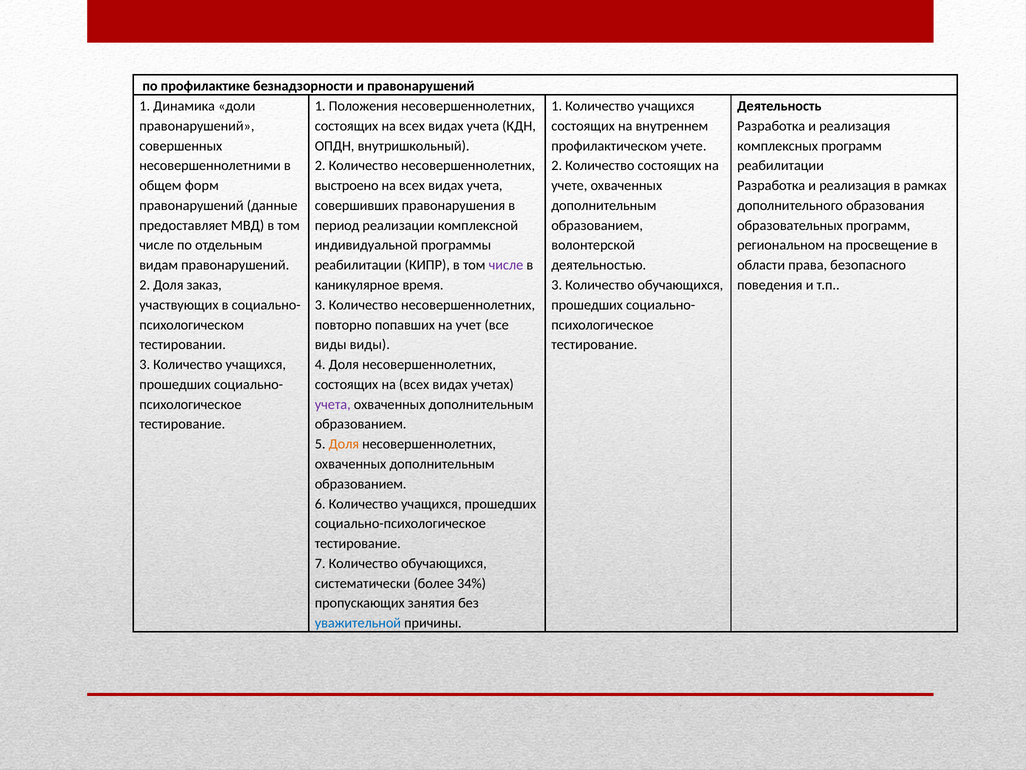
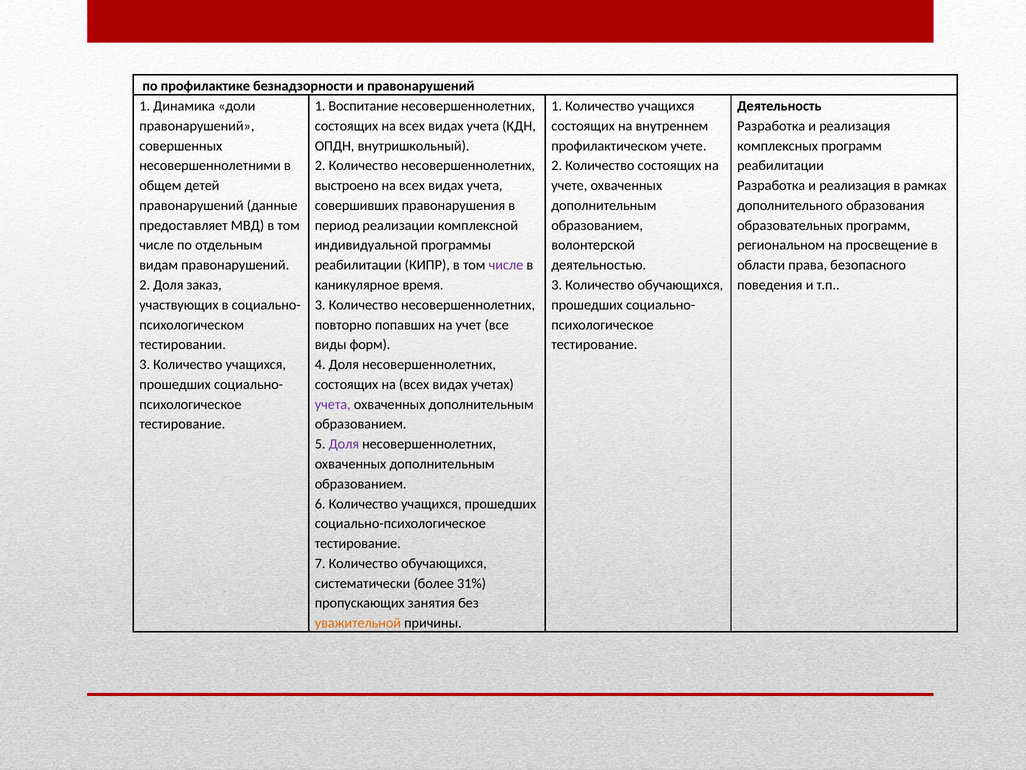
Положения: Положения -> Воспитание
форм: форм -> детей
виды виды: виды -> форм
Доля at (344, 444) colour: orange -> purple
34%: 34% -> 31%
уважительной colour: blue -> orange
